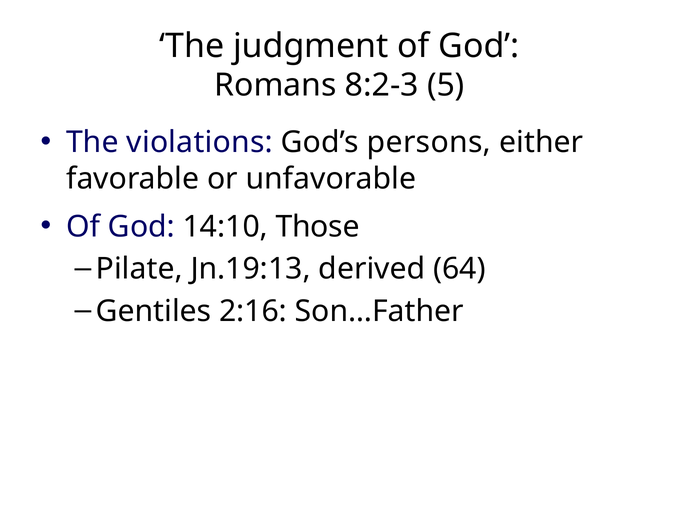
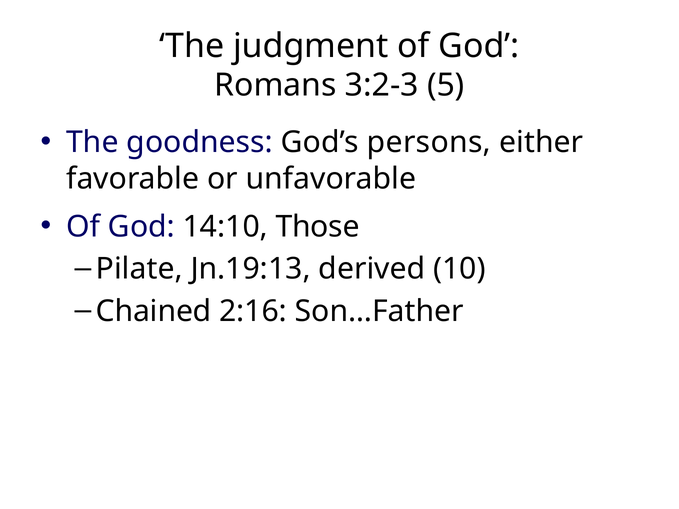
8:2-3: 8:2-3 -> 3:2-3
violations: violations -> goodness
64: 64 -> 10
Gentiles: Gentiles -> Chained
